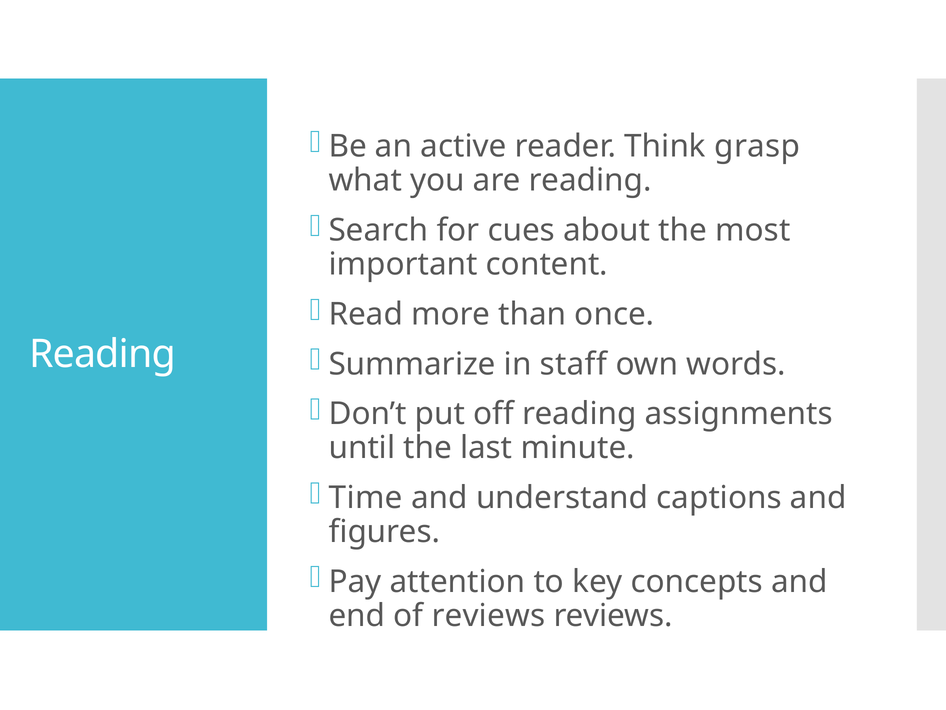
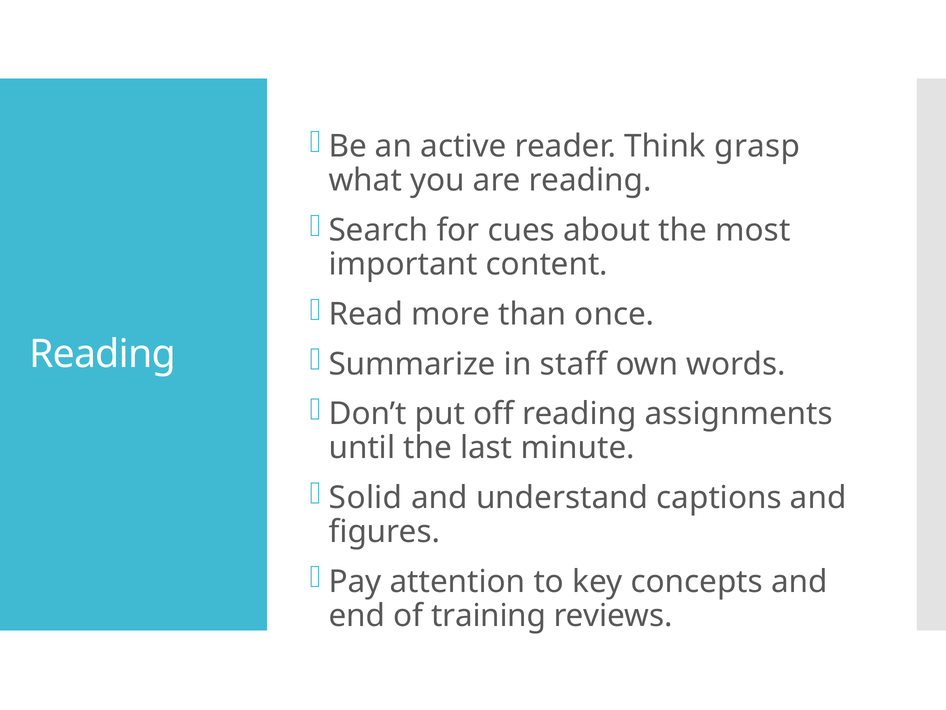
Time: Time -> Solid
of reviews: reviews -> training
